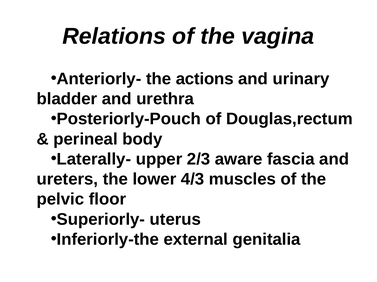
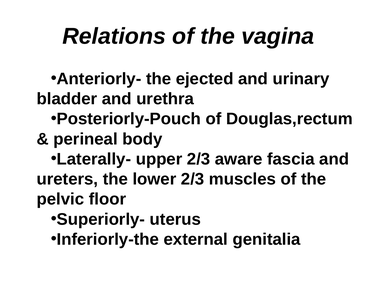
actions: actions -> ejected
lower 4/3: 4/3 -> 2/3
